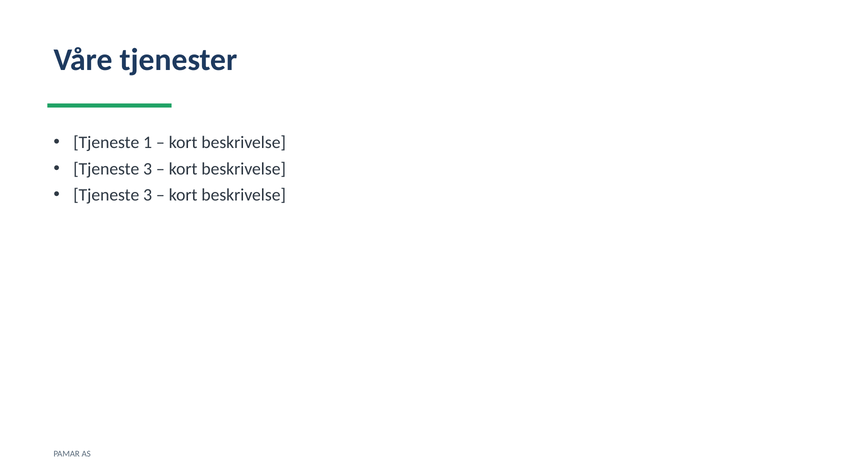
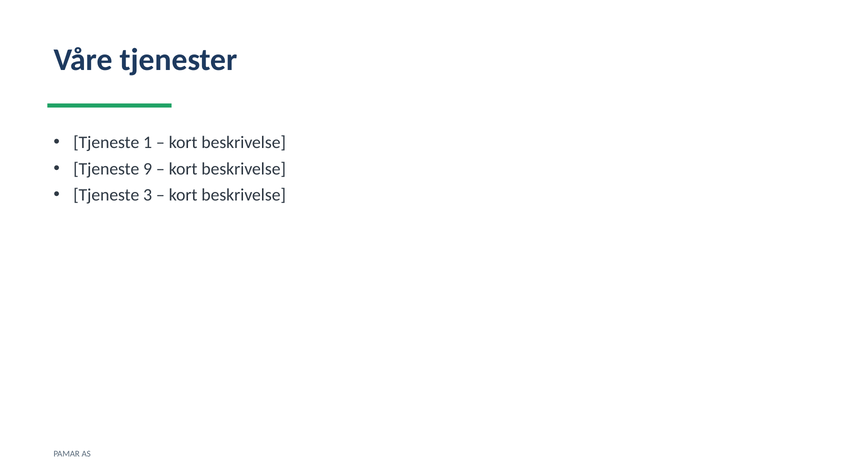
3 at (148, 169): 3 -> 9
